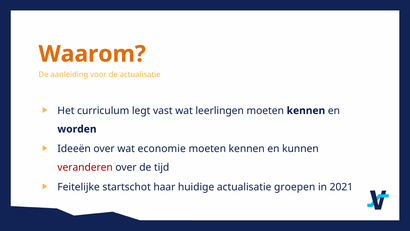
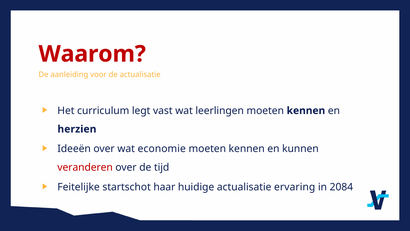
Waarom colour: orange -> red
worden: worden -> herzien
groepen: groepen -> ervaring
2021: 2021 -> 2084
